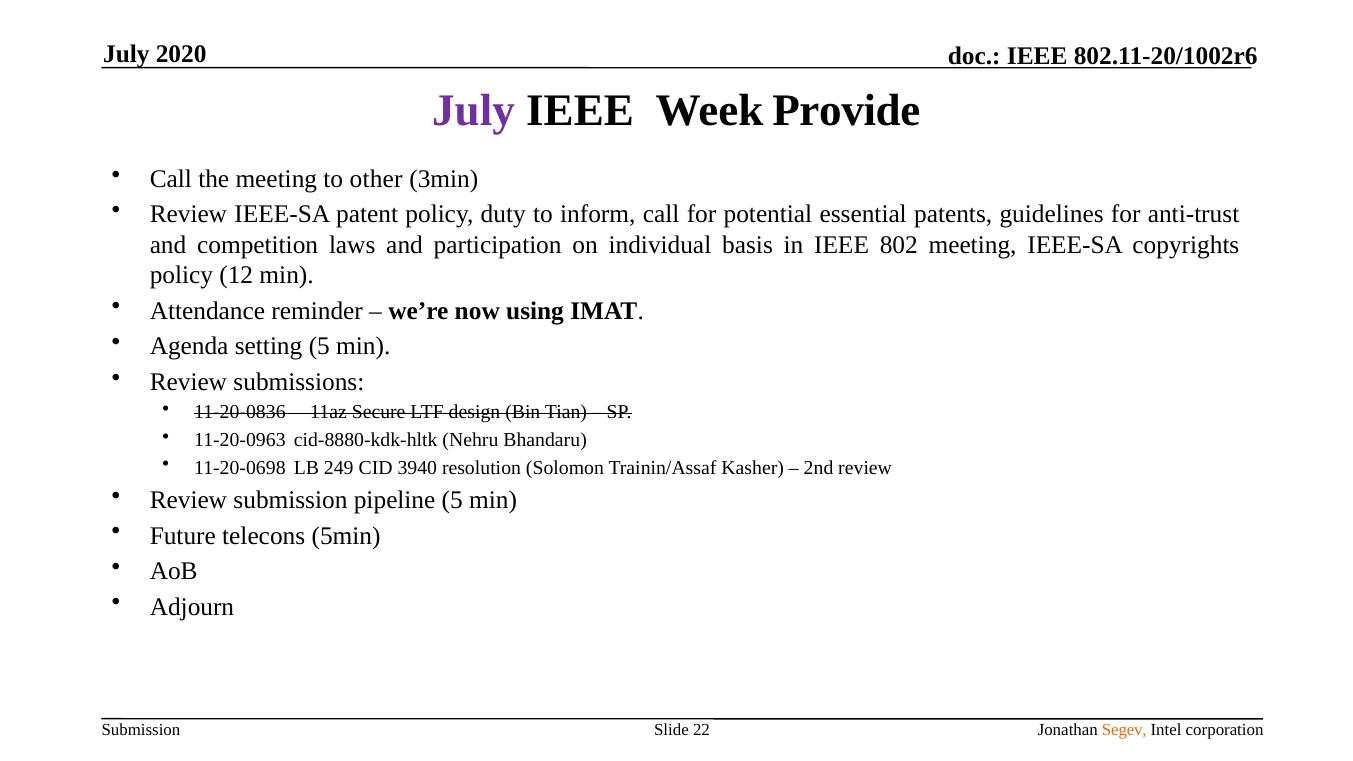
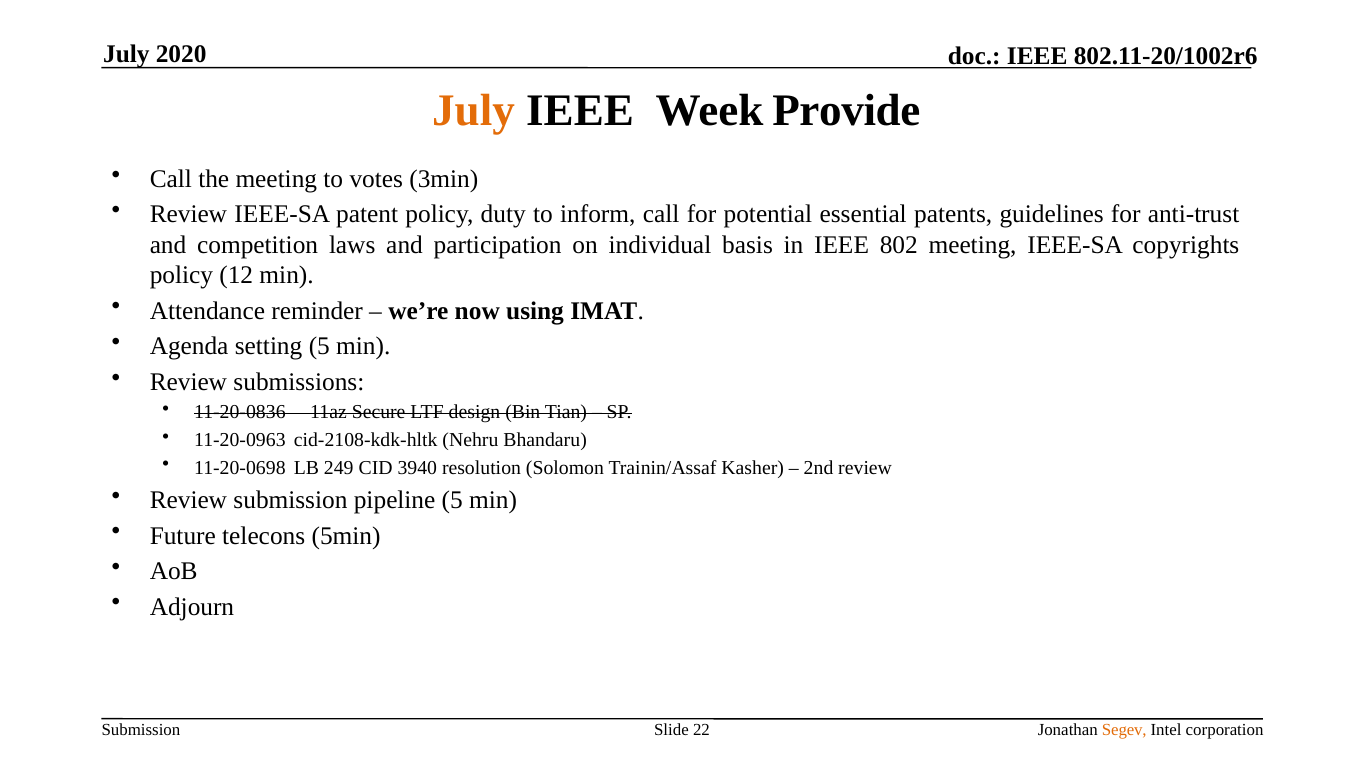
July at (473, 110) colour: purple -> orange
other: other -> votes
cid-8880-kdk-hltk: cid-8880-kdk-hltk -> cid-2108-kdk-hltk
